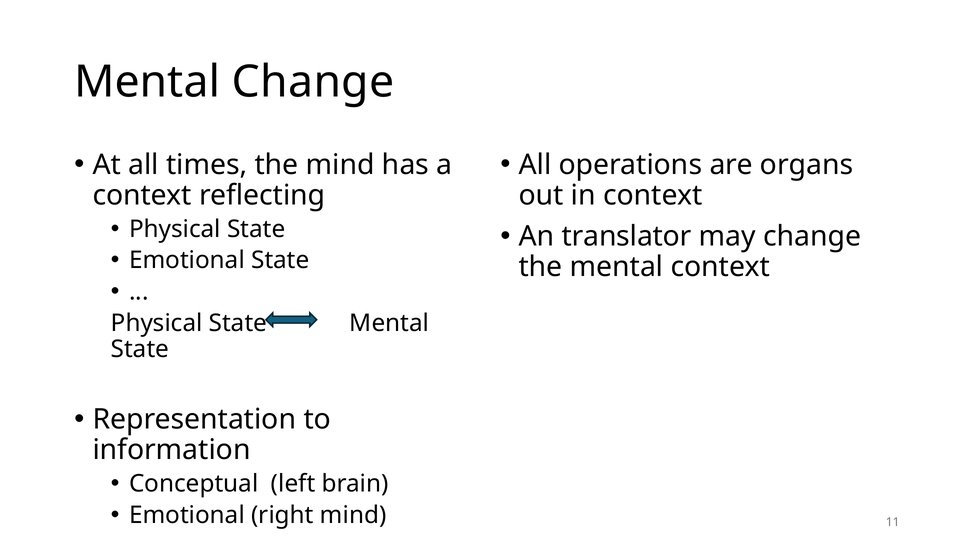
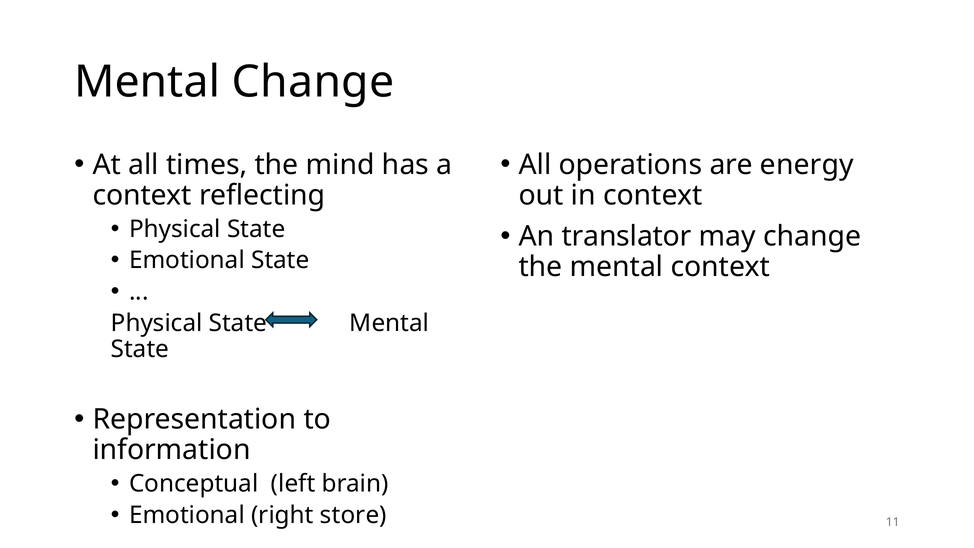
organs: organs -> energy
right mind: mind -> store
